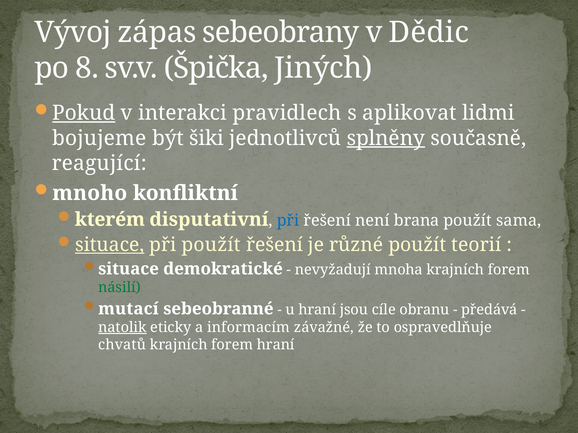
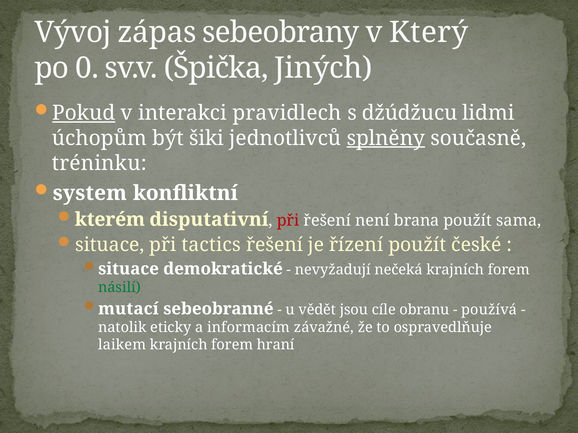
Dědic: Dědic -> Který
8: 8 -> 0
aplikovat: aplikovat -> džúdžucu
bojujeme: bojujeme -> úchopům
reagující: reagující -> tréninku
mnoho: mnoho -> system
při at (288, 221) colour: blue -> red
situace at (110, 245) underline: present -> none
při použít: použít -> tactics
různé: různé -> řízení
teorií: teorií -> české
mnoha: mnoha -> nečeká
u hraní: hraní -> vědět
předává: předává -> používá
natolik underline: present -> none
chvatů: chvatů -> laikem
